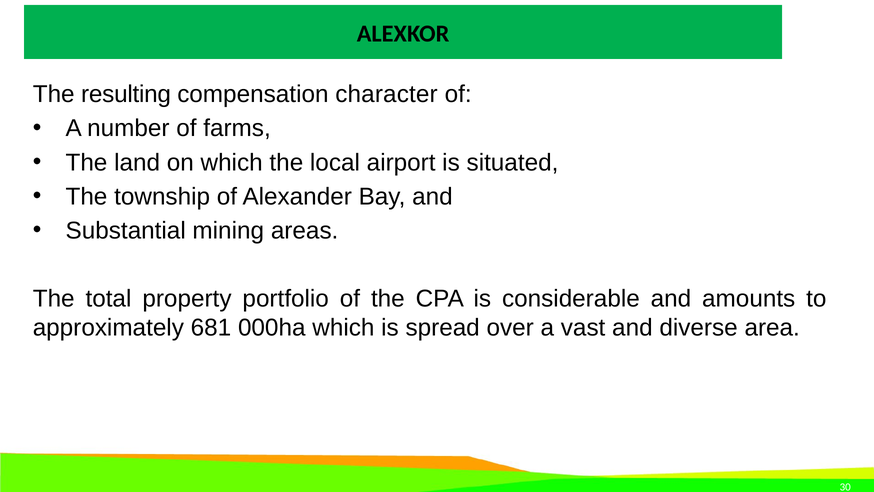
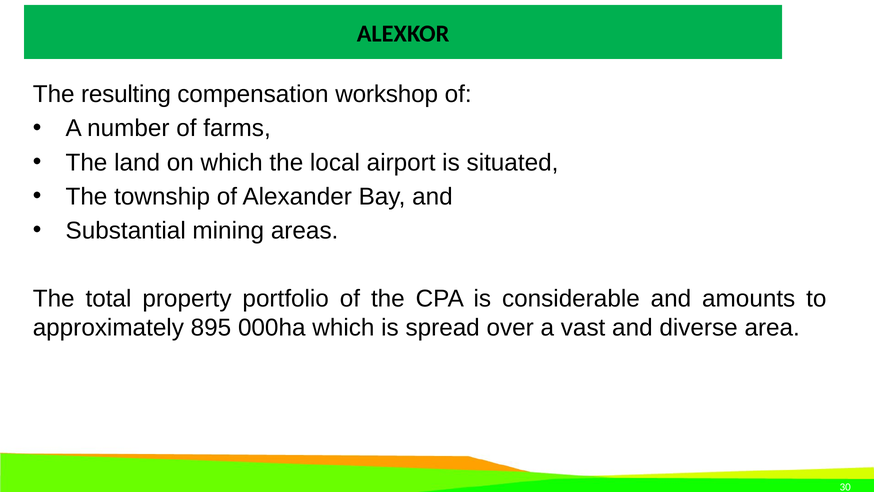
character: character -> workshop
681: 681 -> 895
